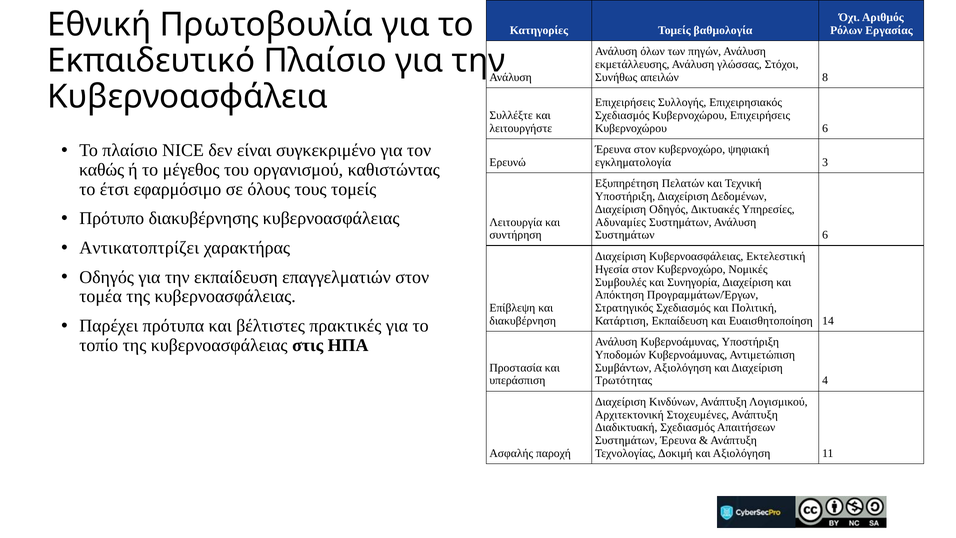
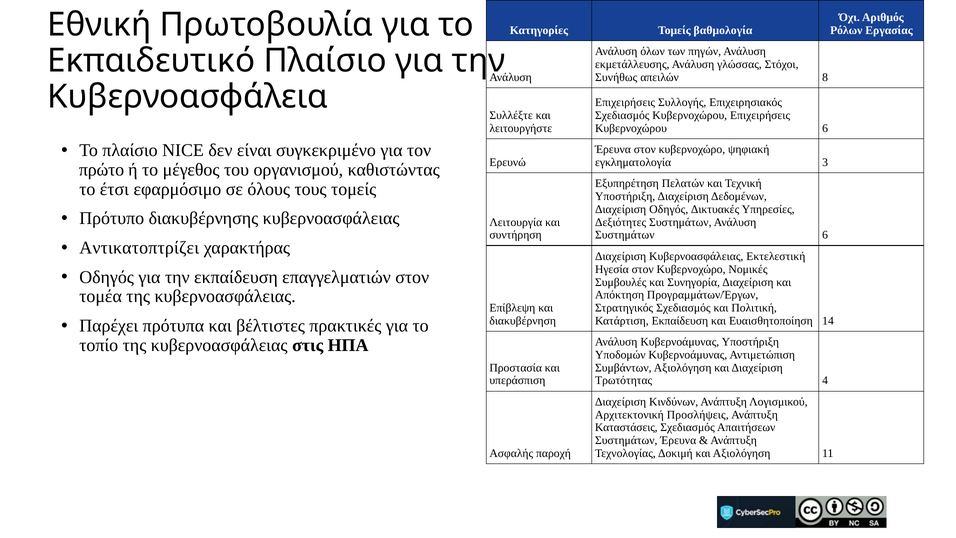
καθώς: καθώς -> πρώτο
Αδυναμίες: Αδυναμίες -> Δεξιότητες
Στοχευμένες: Στοχευμένες -> Προσλήψεις
Διαδικτυακή: Διαδικτυακή -> Καταστάσεις
